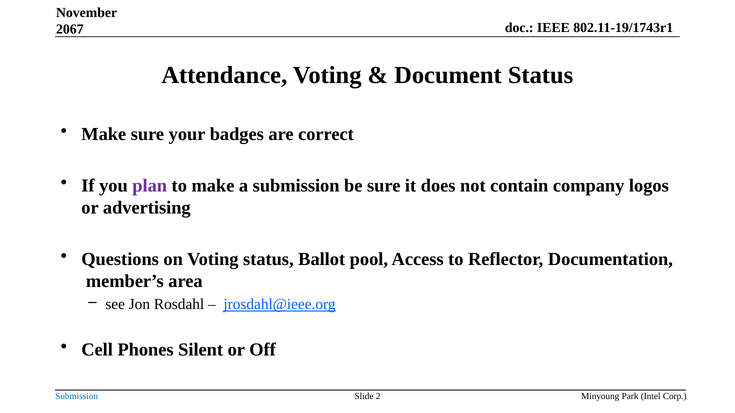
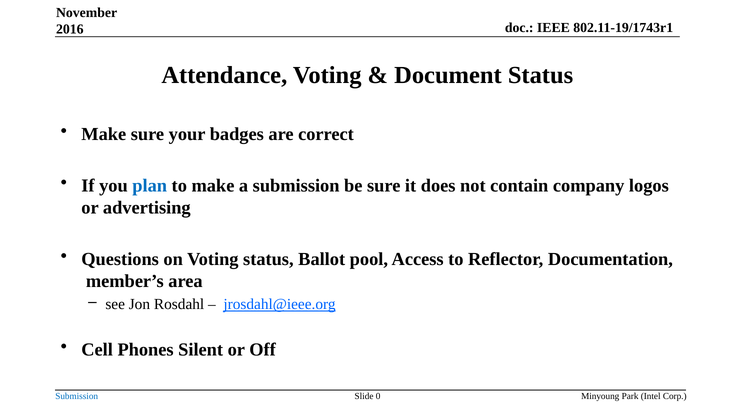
2067: 2067 -> 2016
plan colour: purple -> blue
2: 2 -> 0
